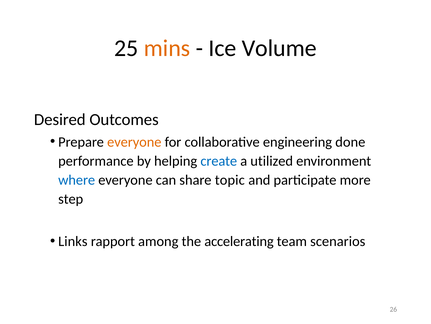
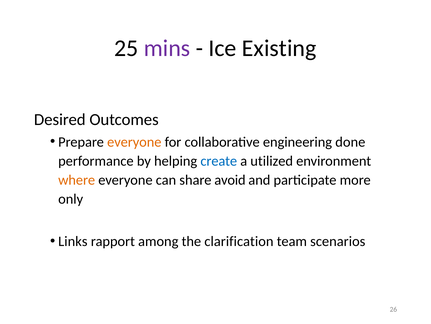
mins colour: orange -> purple
Volume: Volume -> Existing
where colour: blue -> orange
topic: topic -> avoid
step: step -> only
accelerating: accelerating -> clarification
